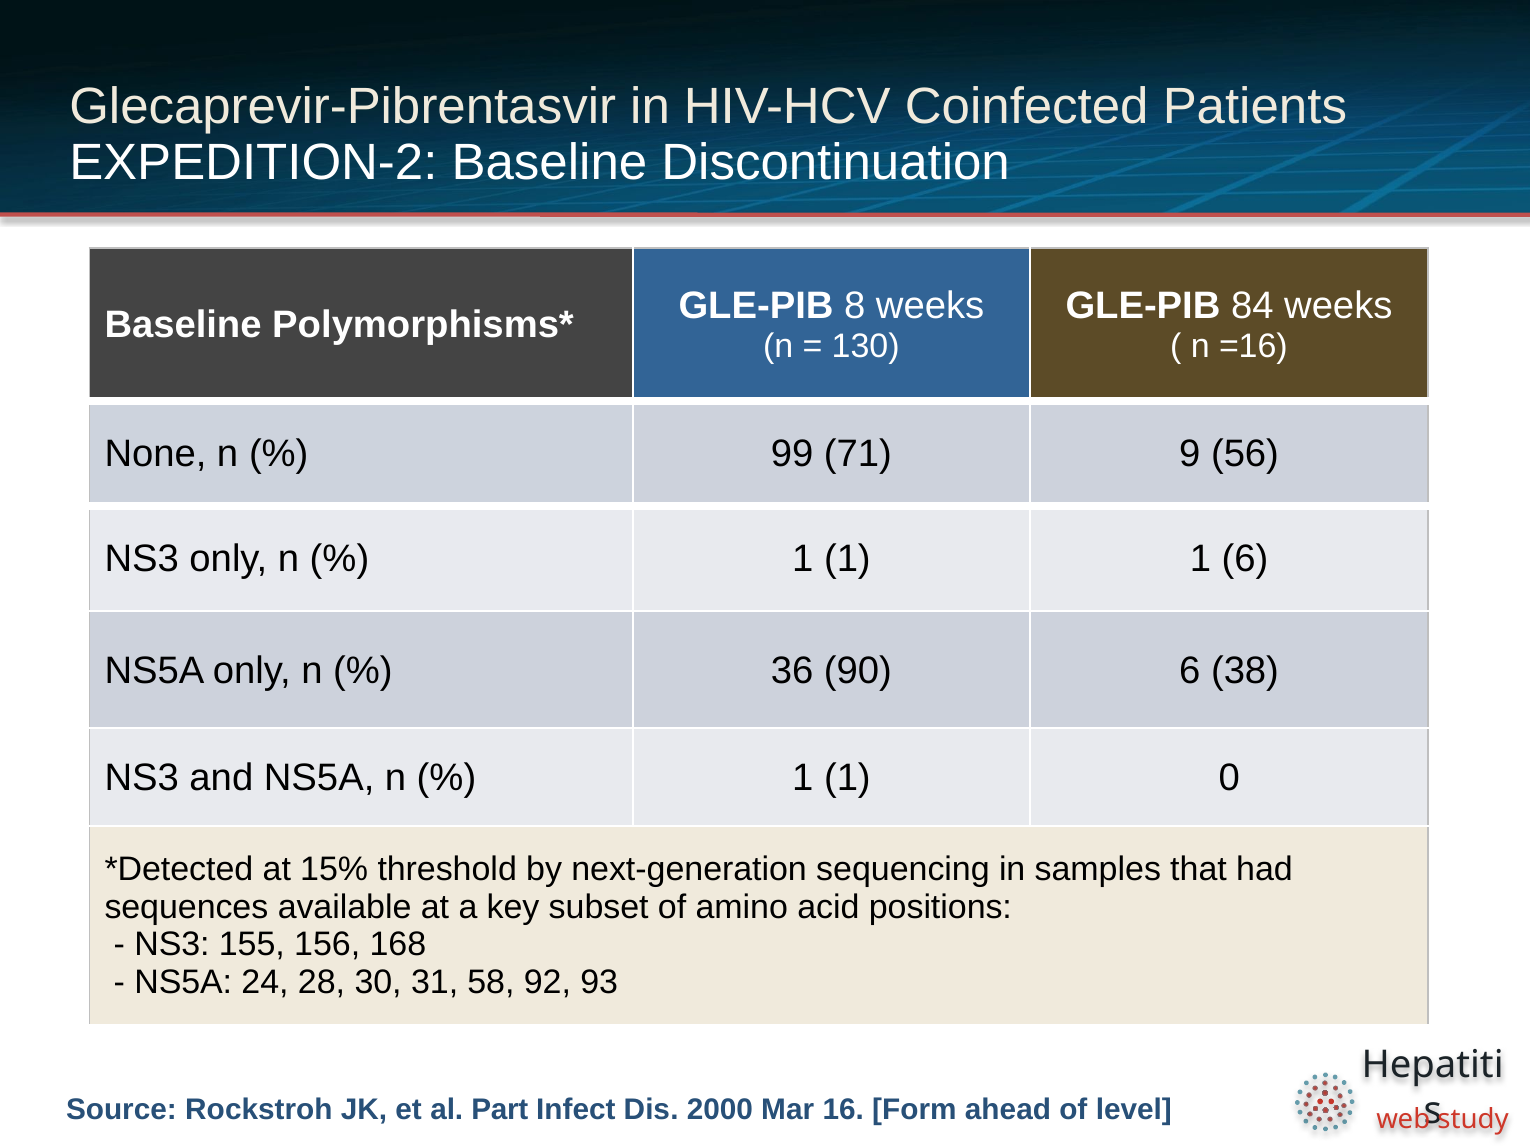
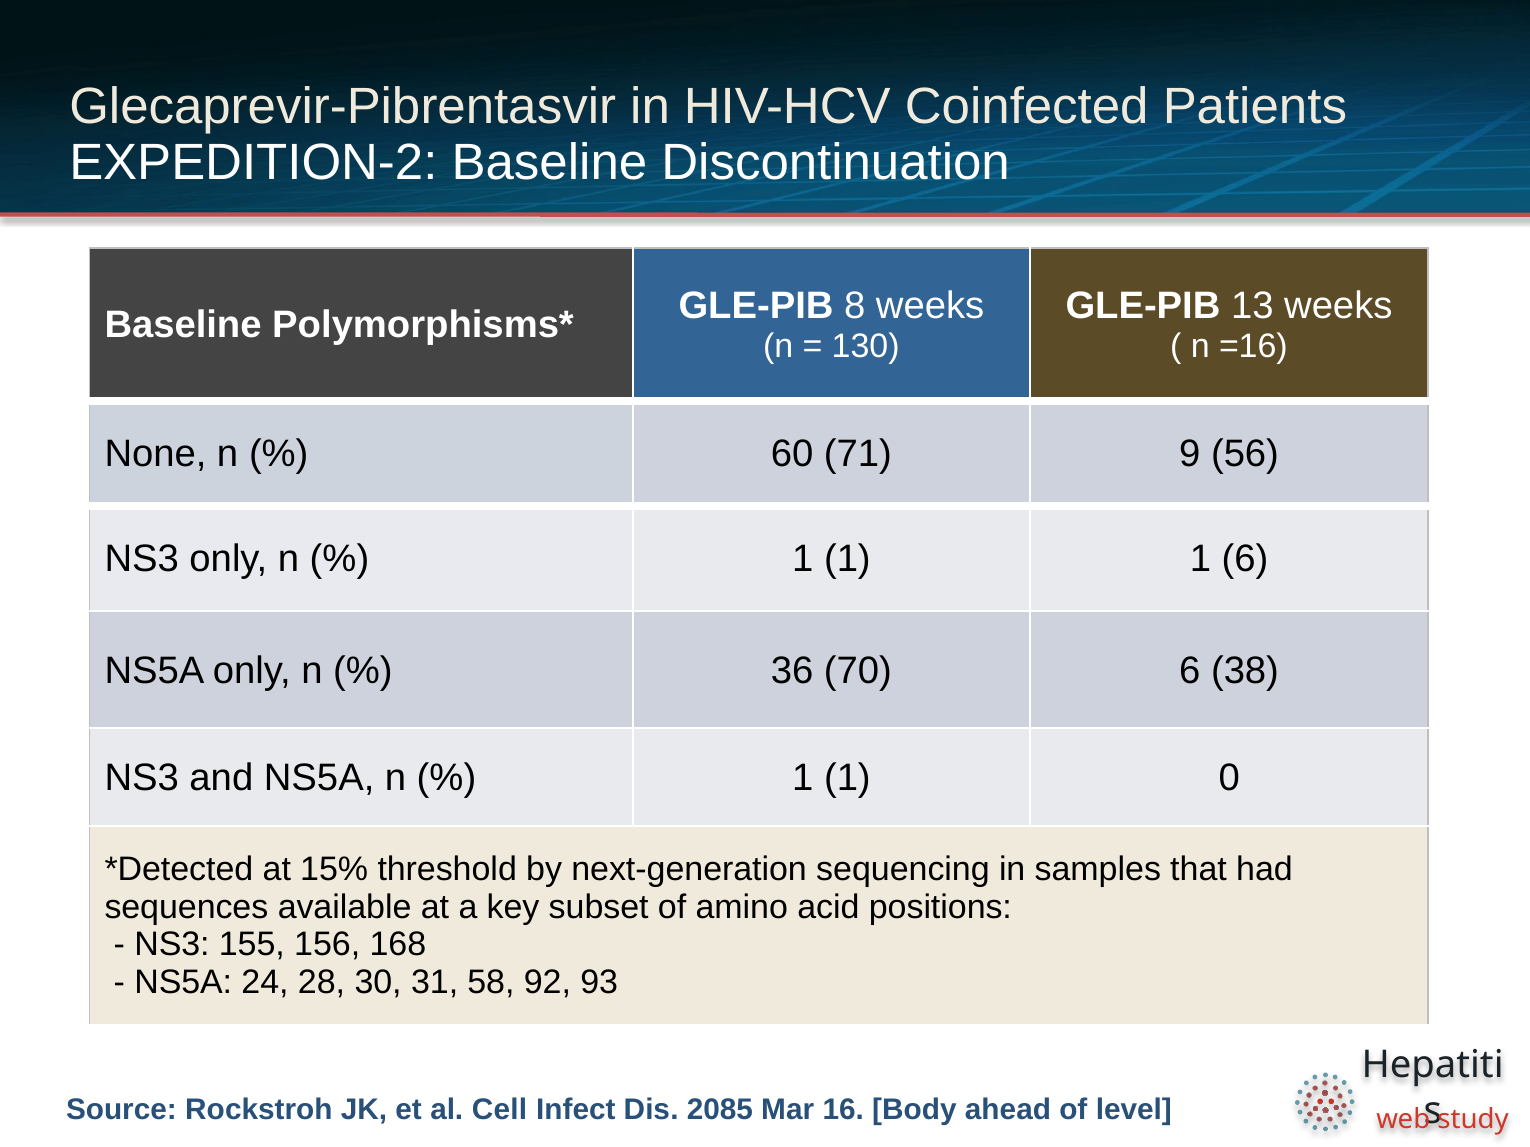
84: 84 -> 13
99: 99 -> 60
90: 90 -> 70
Part: Part -> Cell
2000: 2000 -> 2085
Form: Form -> Body
